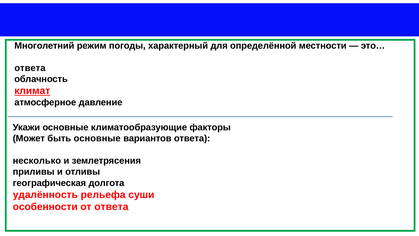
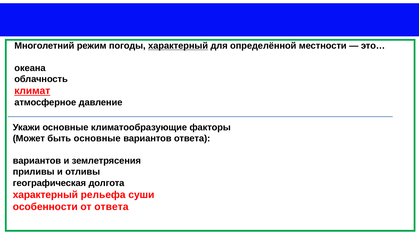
характерный at (178, 46) underline: none -> present
ответа at (30, 68): ответа -> океана
несколько at (37, 161): несколько -> вариантов
удалённость at (45, 195): удалённость -> характерный
